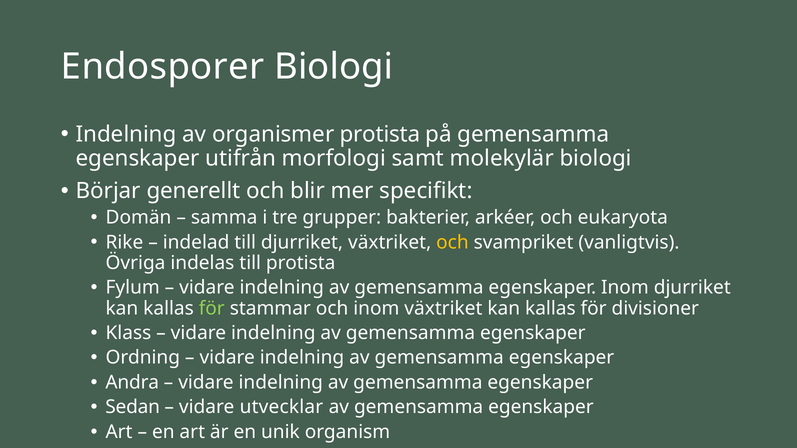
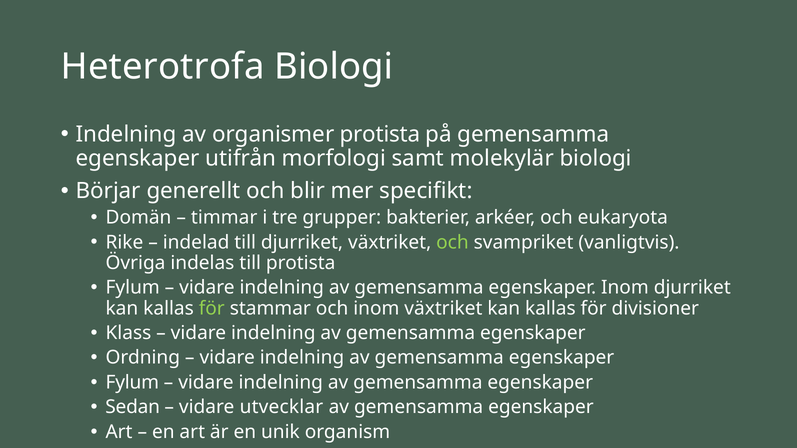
Endosporer: Endosporer -> Heterotrofa
samma: samma -> timmar
och at (452, 242) colour: yellow -> light green
Andra at (132, 383): Andra -> Fylum
